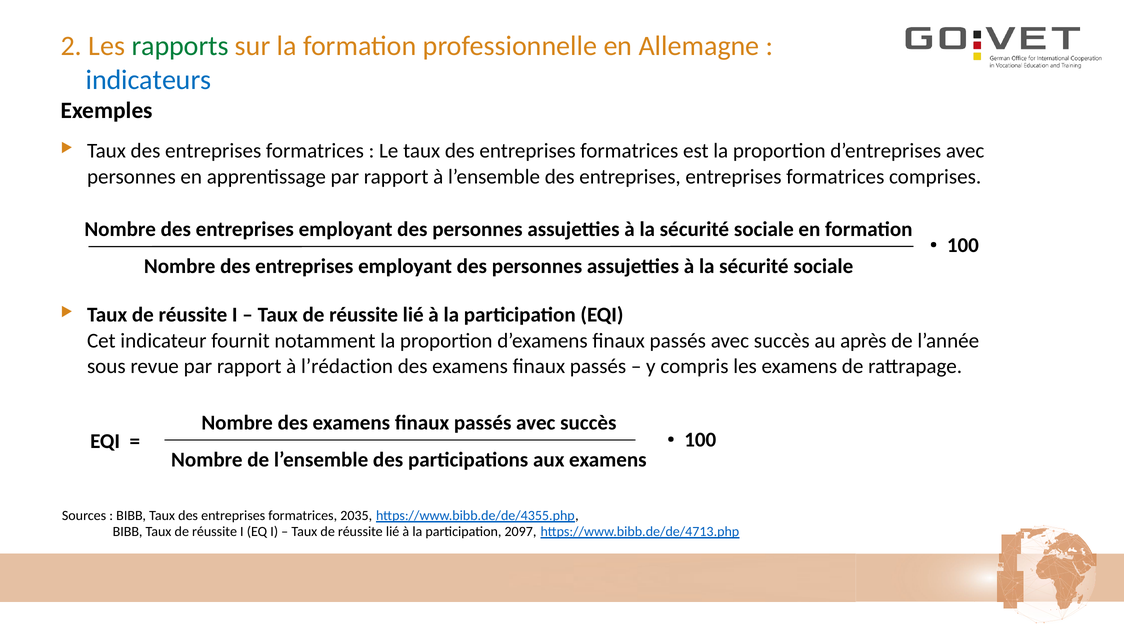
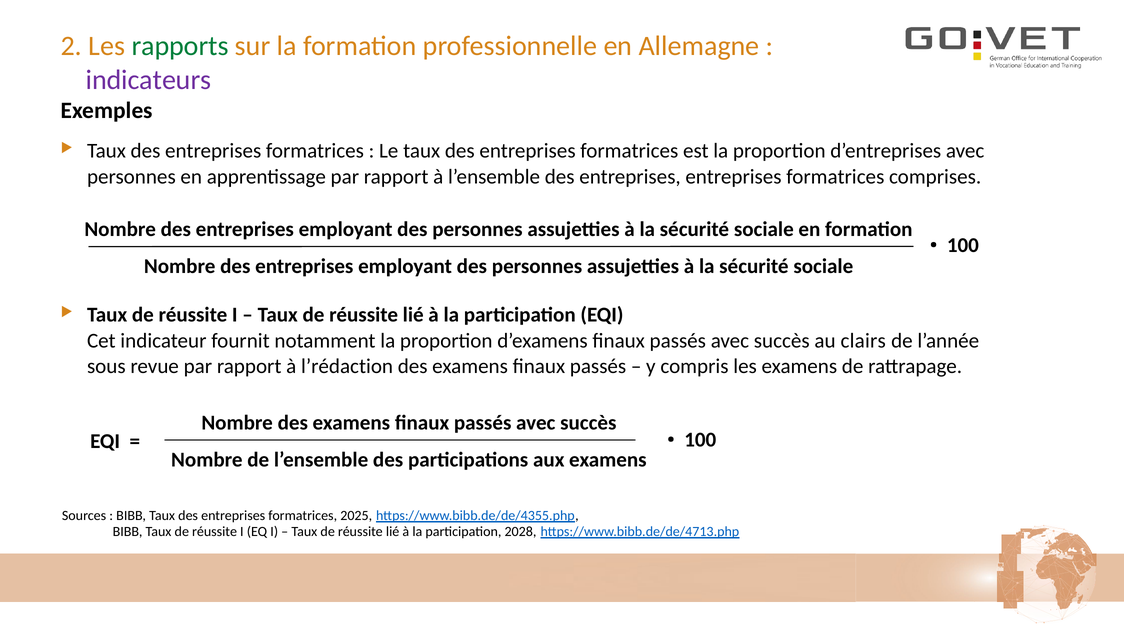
indicateurs colour: blue -> purple
après: après -> clairs
2035: 2035 -> 2025
2097: 2097 -> 2028
